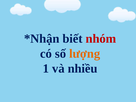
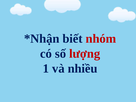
lượng colour: orange -> red
